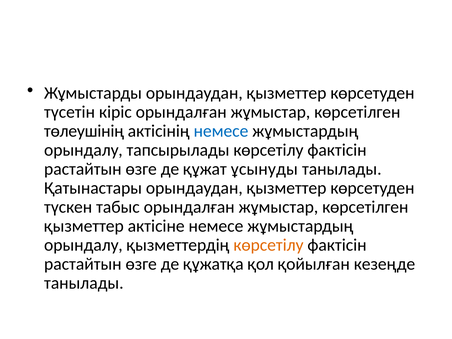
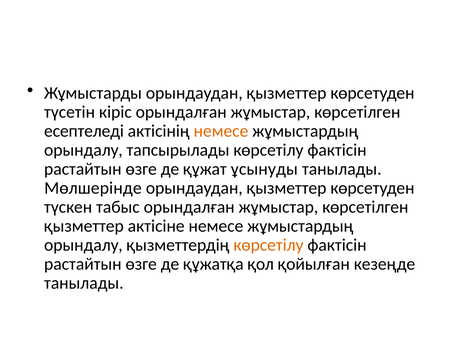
төлеушiнiң: төлеушiнiң -> есептеледі
немесе at (221, 131) colour: blue -> orange
Қатынастары: Қатынастары -> Мөлшерiнде
